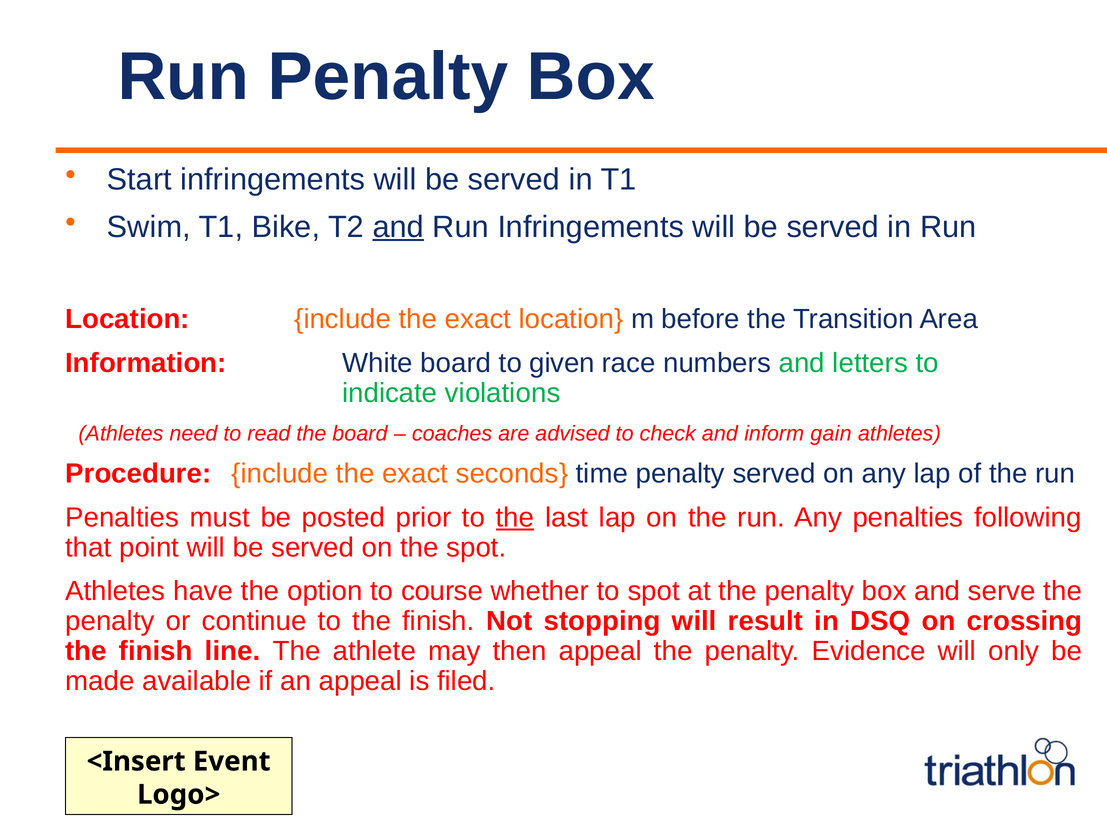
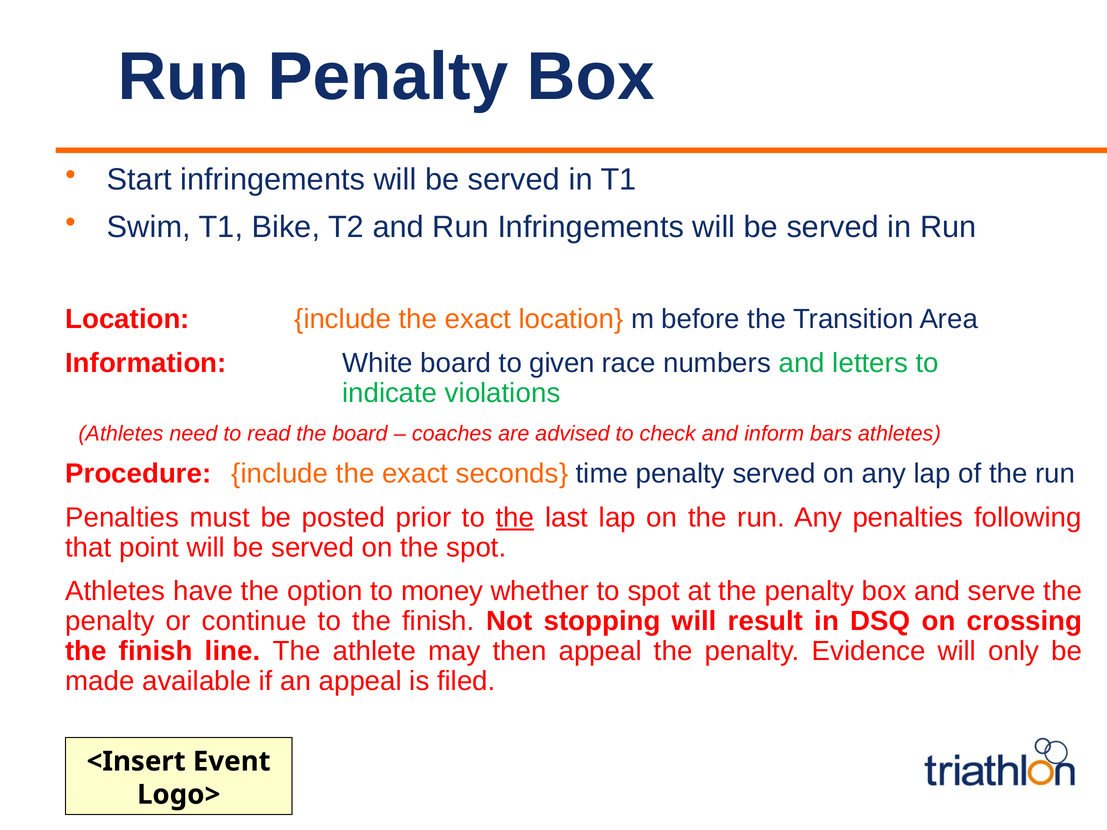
and at (398, 227) underline: present -> none
gain: gain -> bars
course: course -> money
